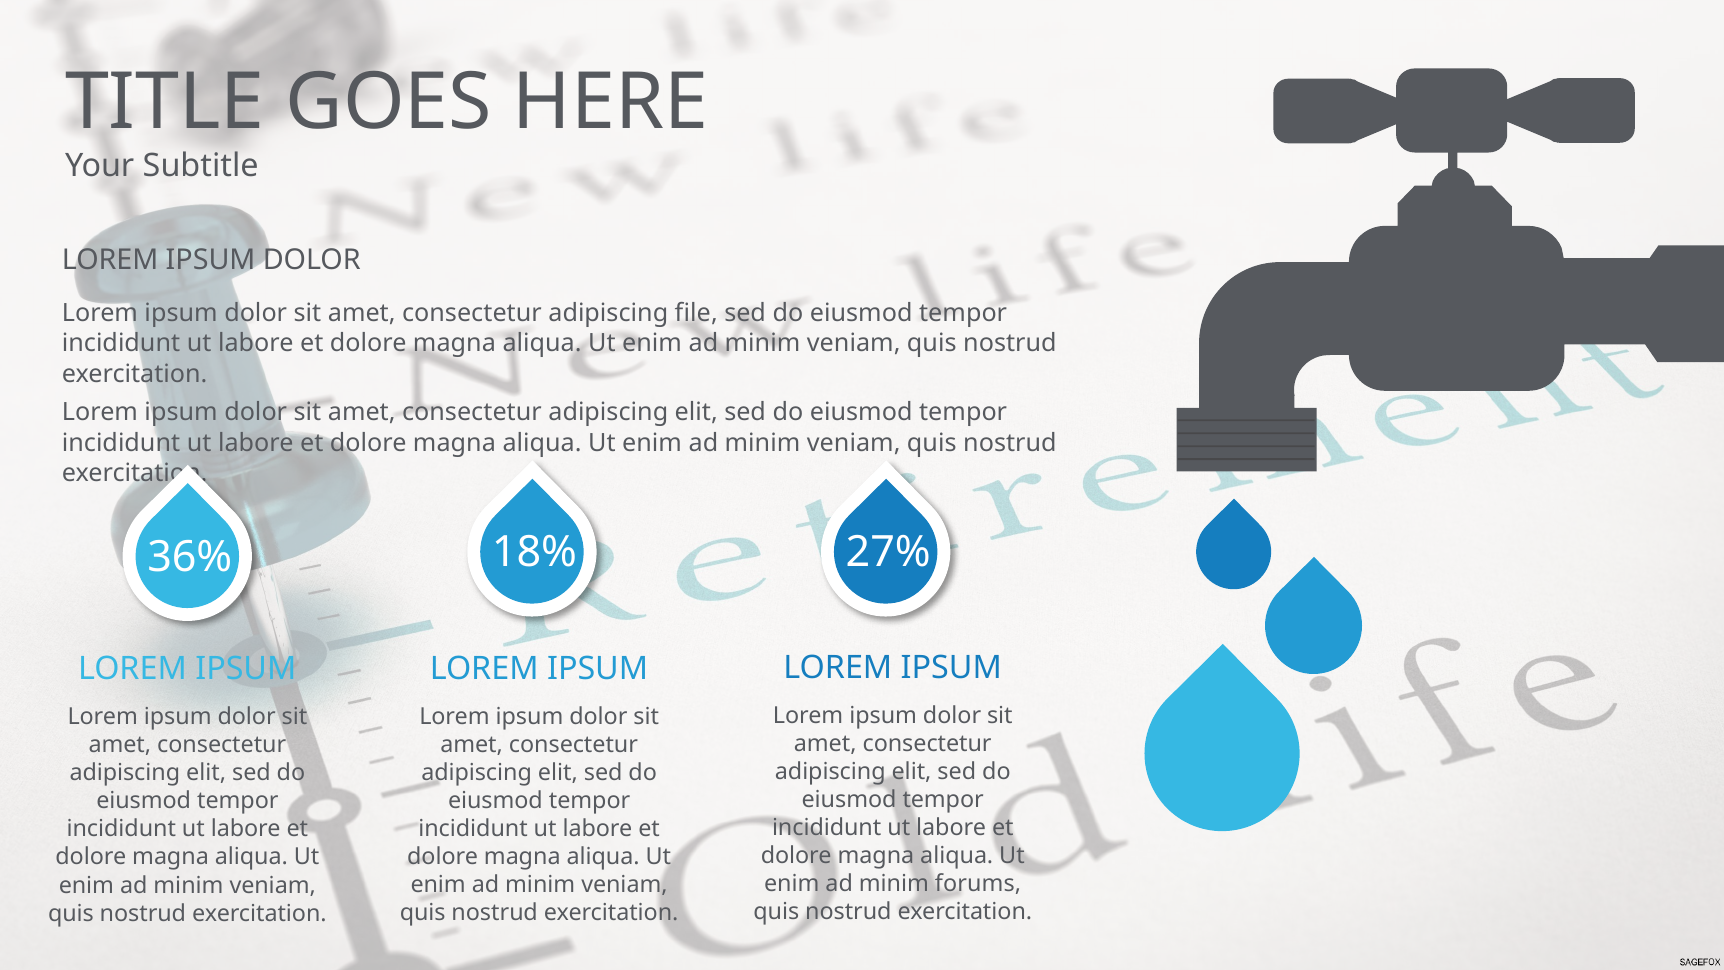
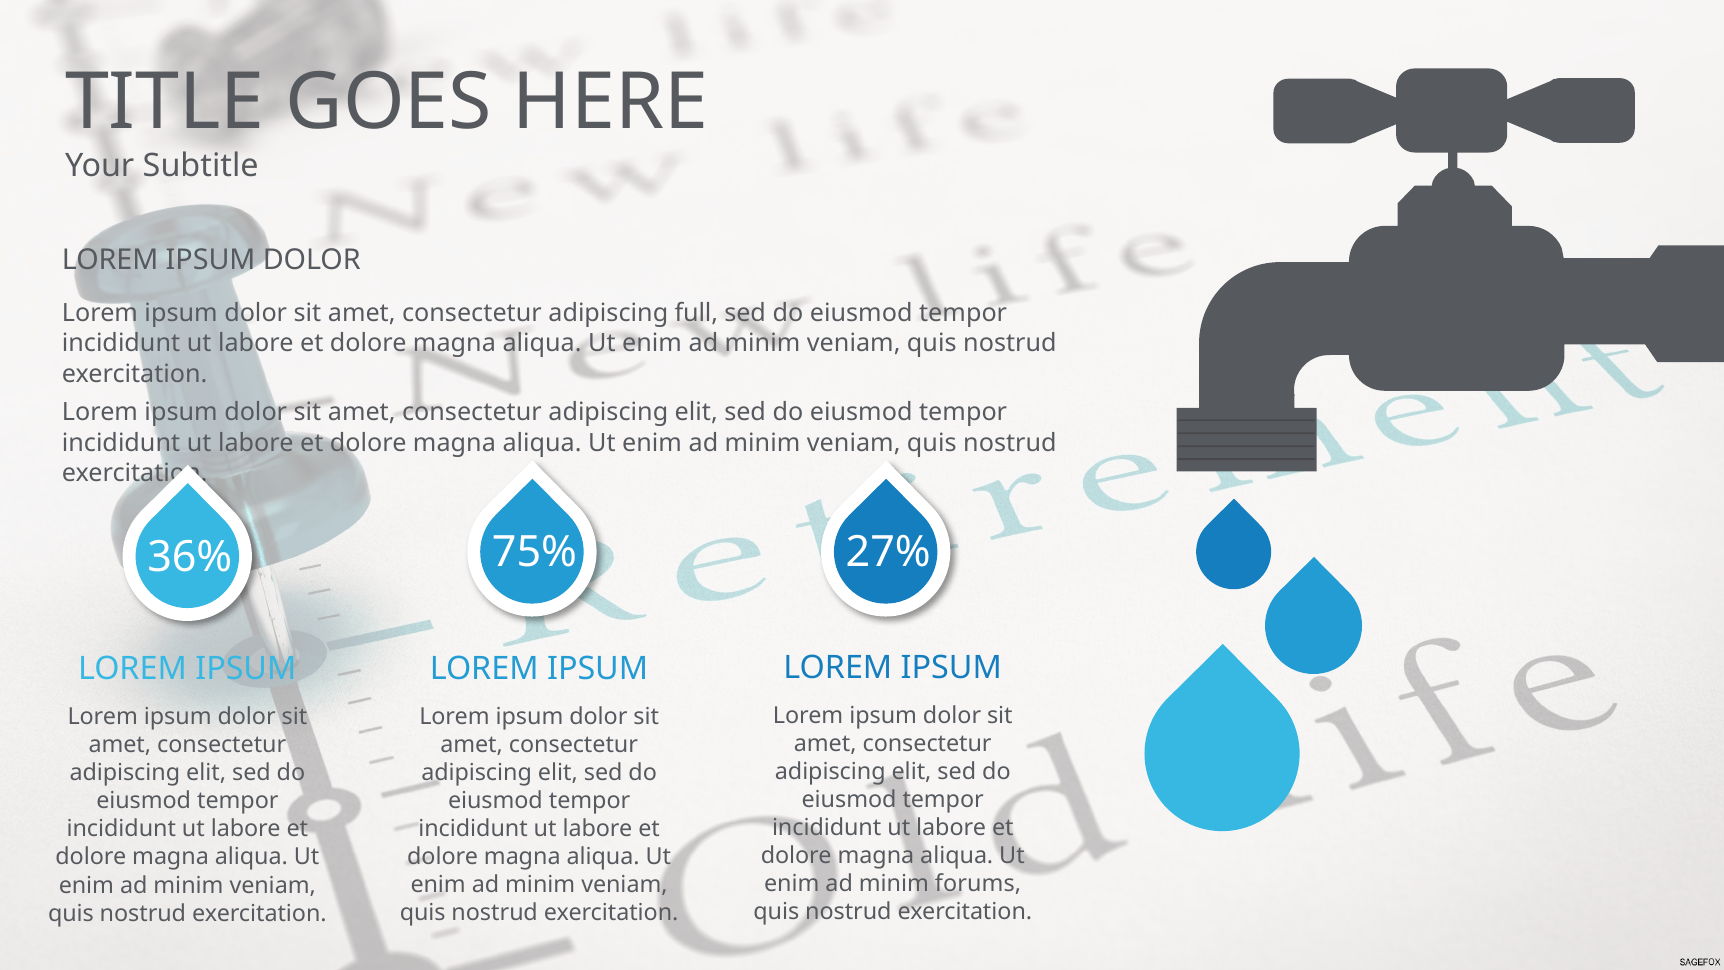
file: file -> full
18%: 18% -> 75%
